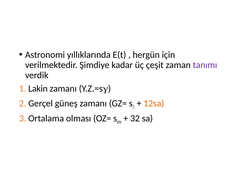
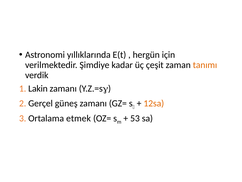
tanımı colour: purple -> orange
olması: olması -> etmek
32: 32 -> 53
